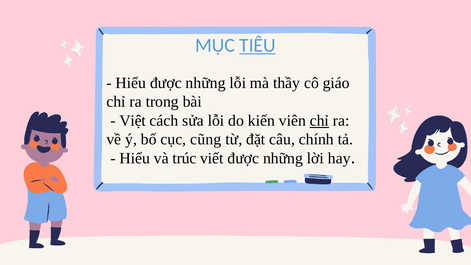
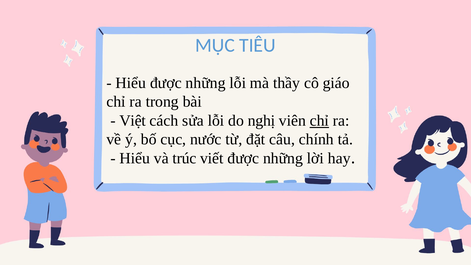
TIÊU underline: present -> none
kiến: kiến -> nghị
cũng: cũng -> nước
